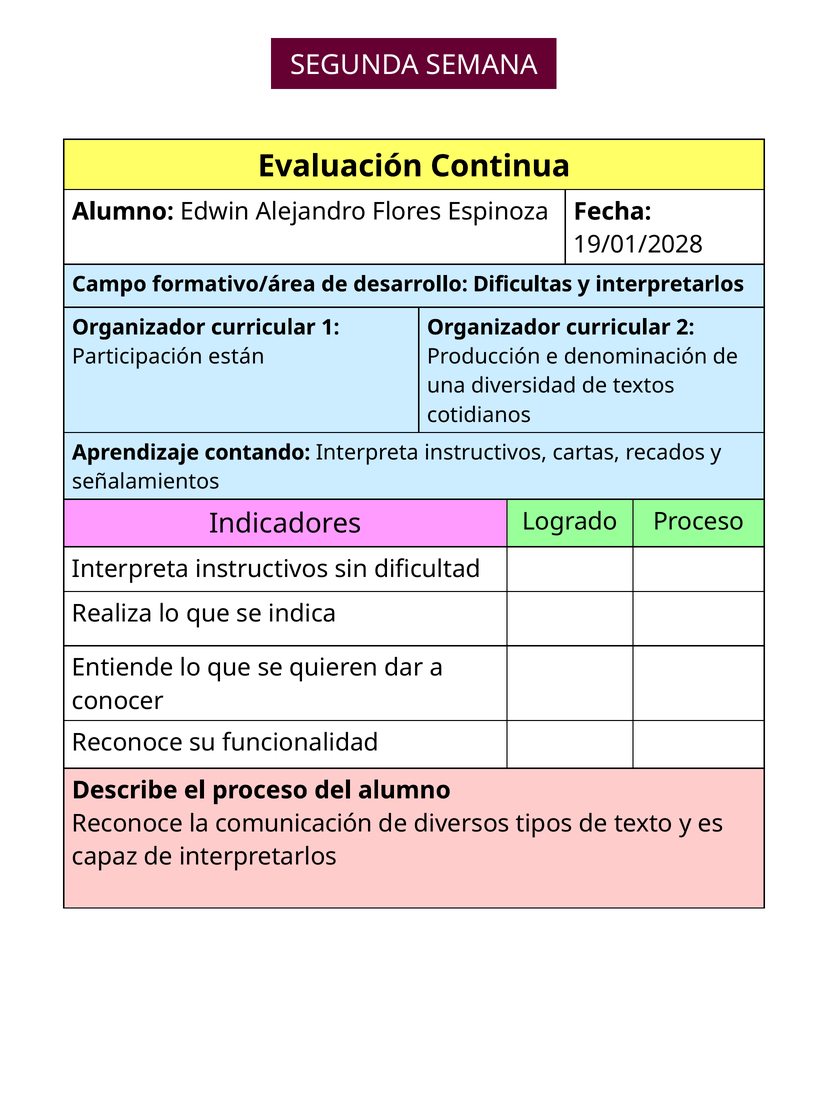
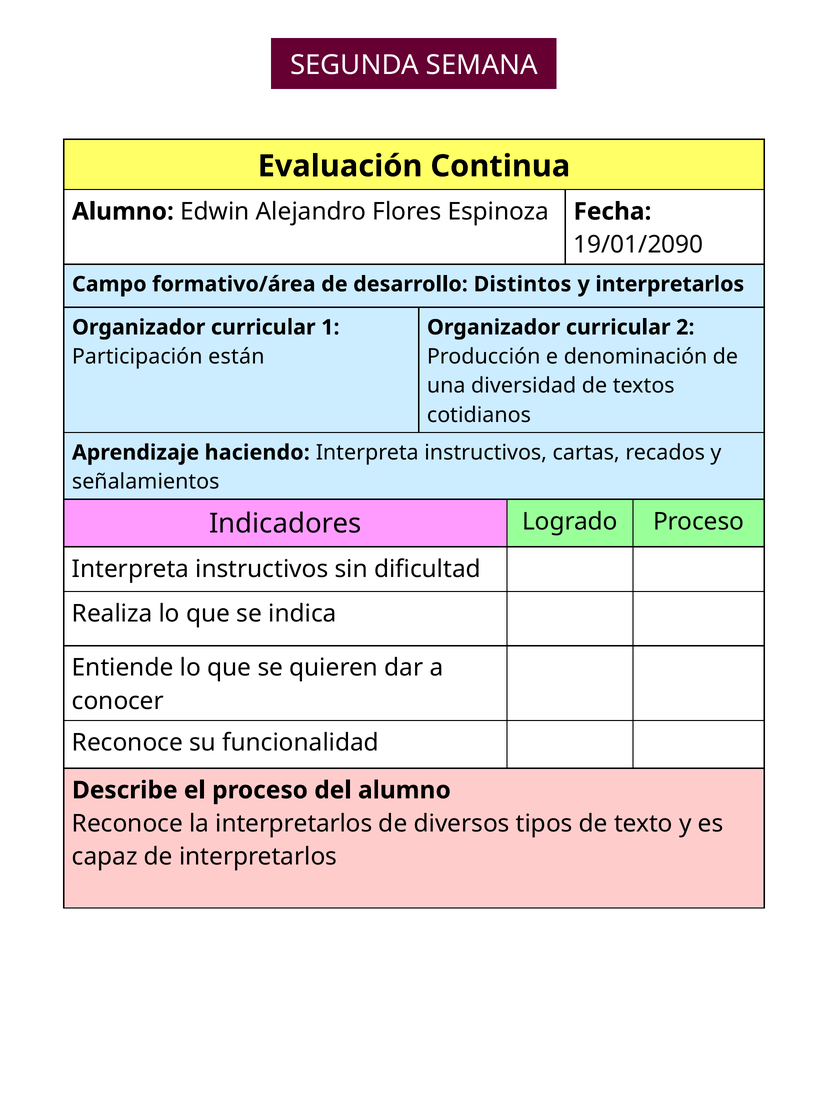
19/01/2028: 19/01/2028 -> 19/01/2090
Dificultas: Dificultas -> Distintos
contando: contando -> haciendo
la comunicación: comunicación -> interpretarlos
